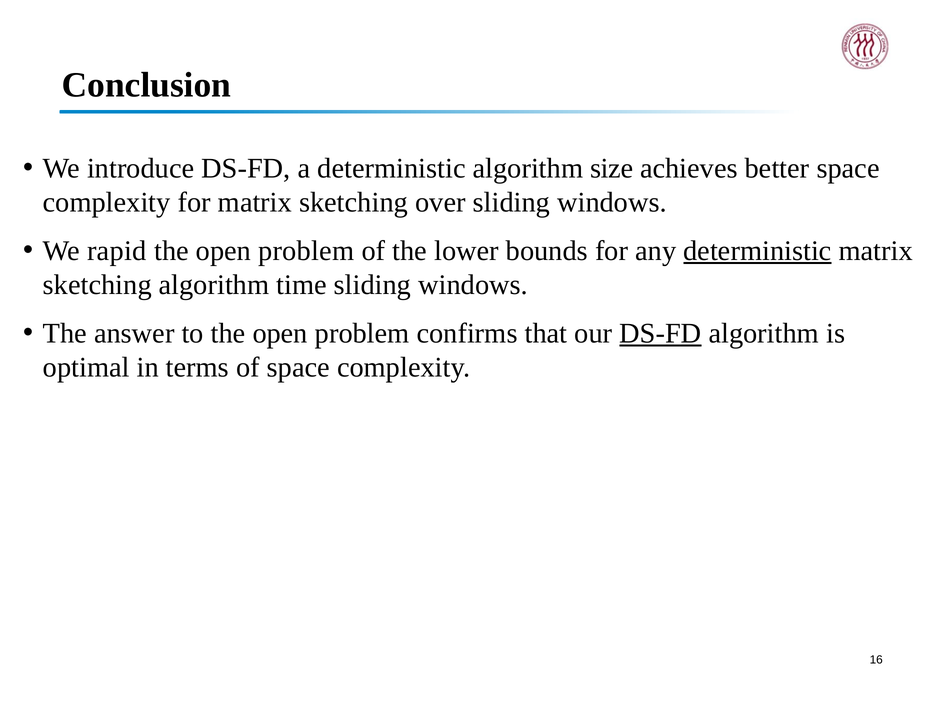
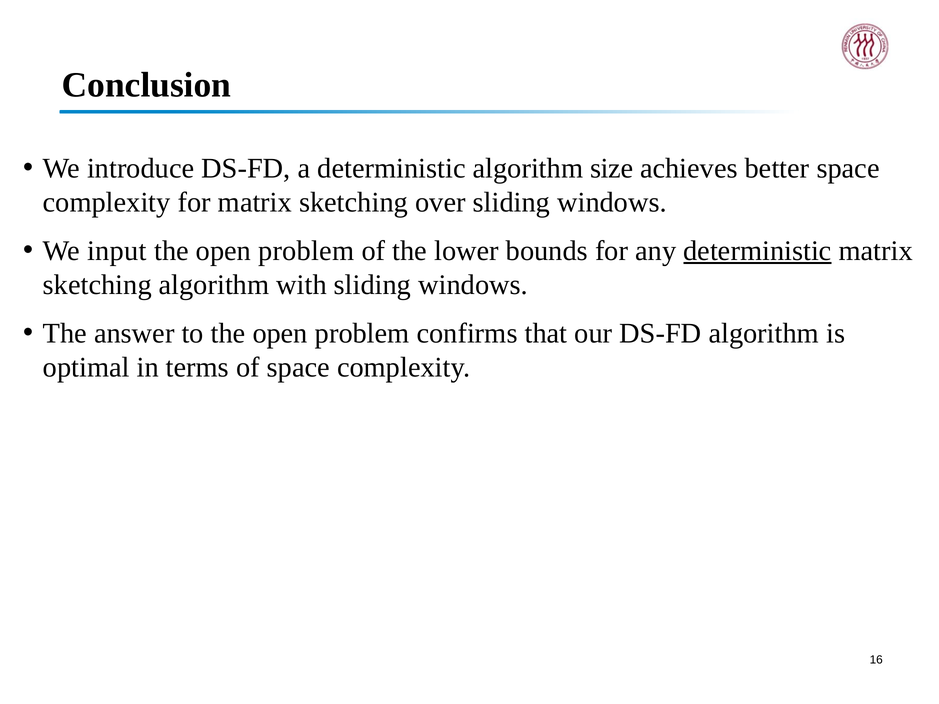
rapid: rapid -> input
time: time -> with
DS-FD at (660, 334) underline: present -> none
